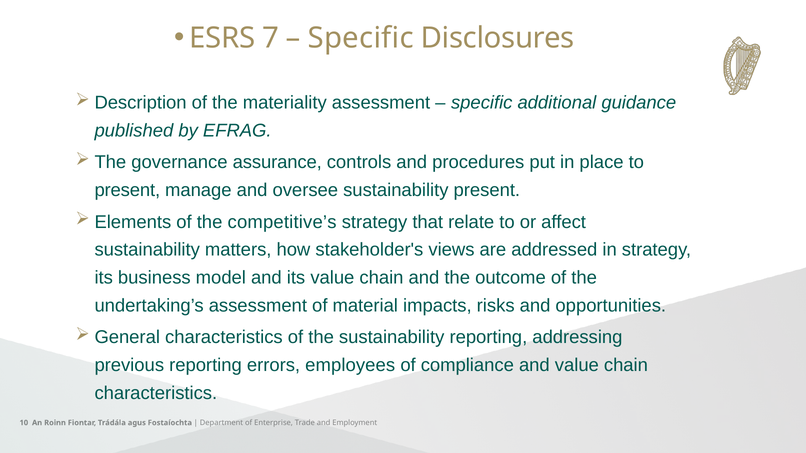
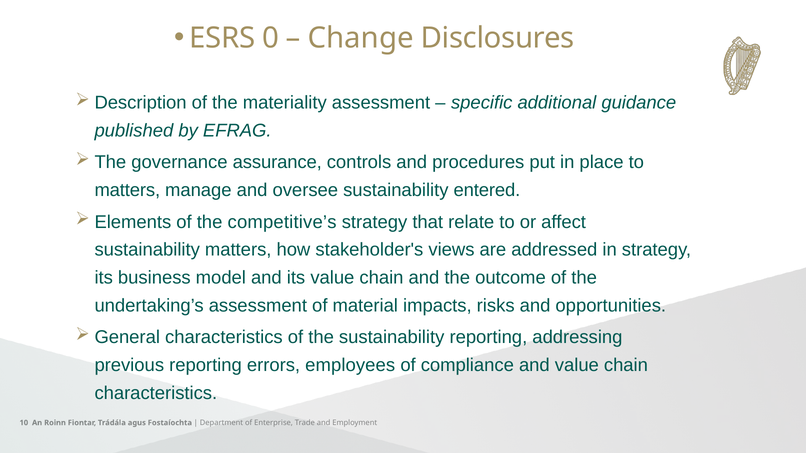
7: 7 -> 0
Specific at (361, 38): Specific -> Change
present at (127, 190): present -> matters
sustainability present: present -> entered
